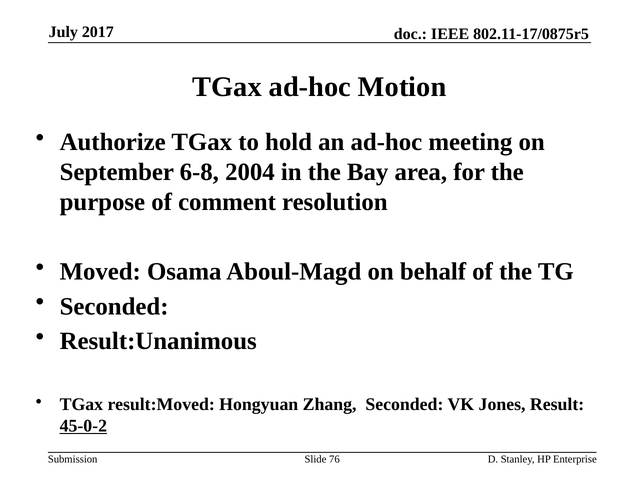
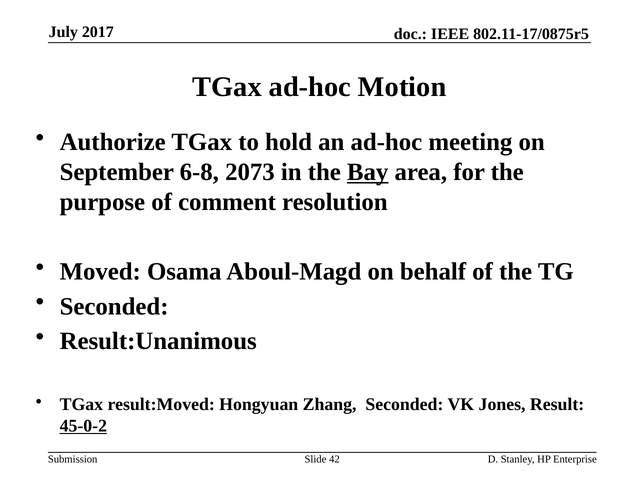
2004: 2004 -> 2073
Bay underline: none -> present
76: 76 -> 42
